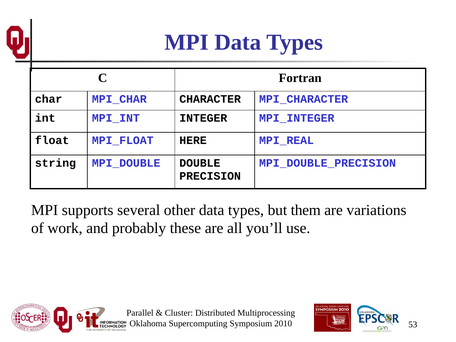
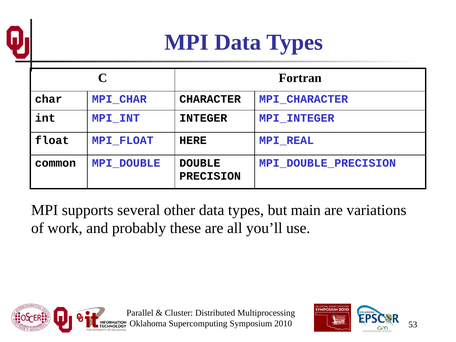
string: string -> common
them: them -> main
